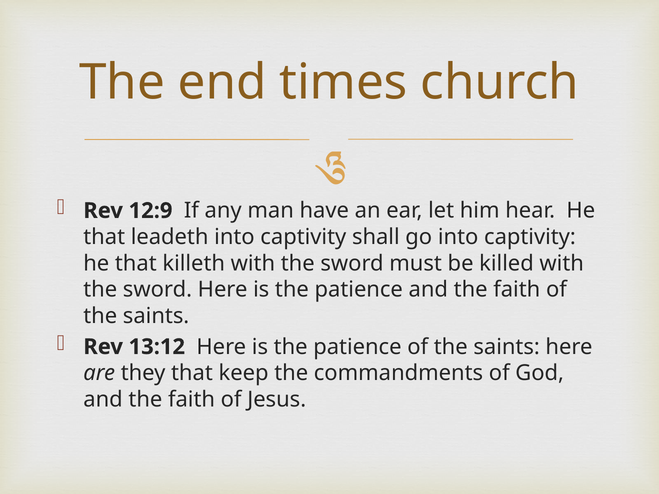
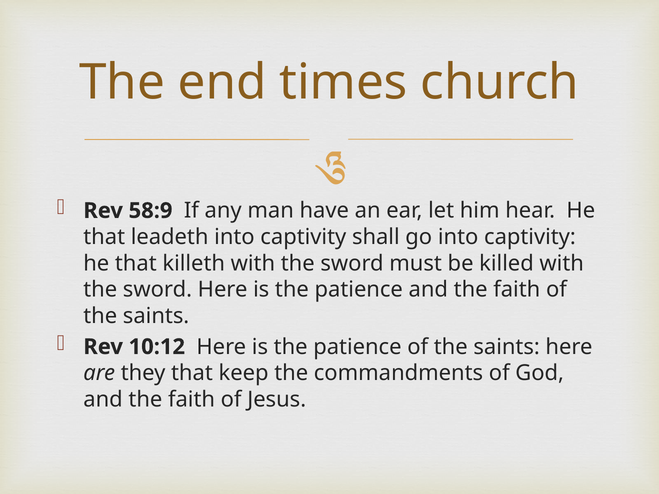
12:9: 12:9 -> 58:9
13:12: 13:12 -> 10:12
